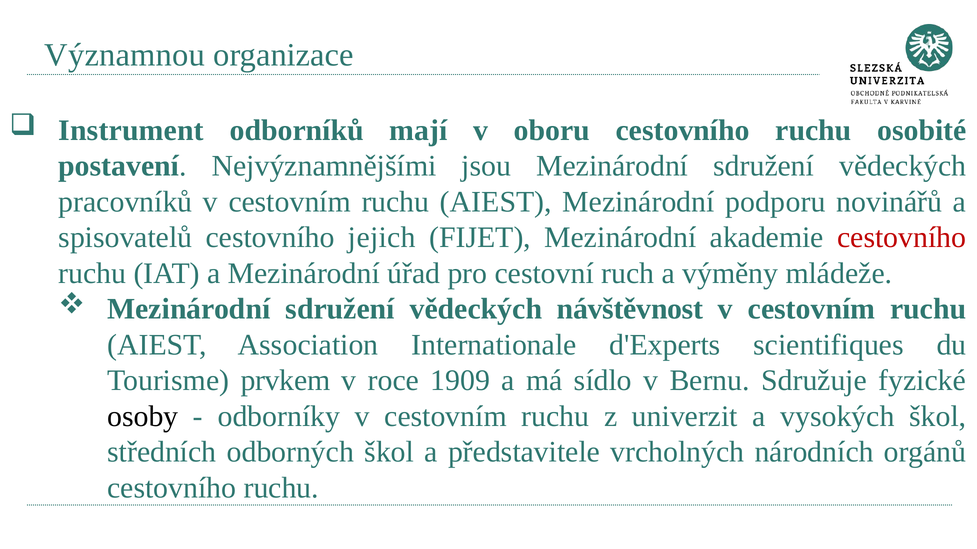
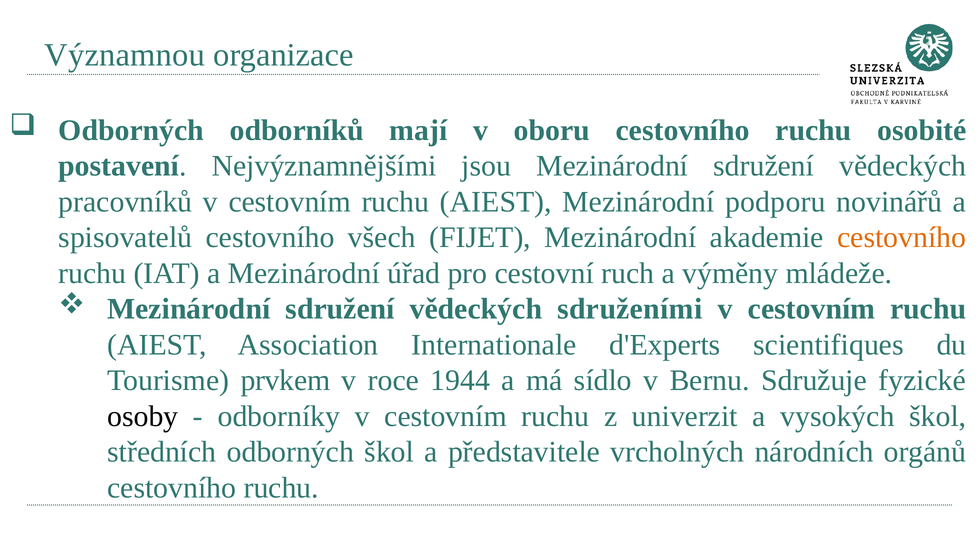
Instrument at (131, 130): Instrument -> Odborných
jejich: jejich -> všech
cestovního at (902, 238) colour: red -> orange
návštěvnost: návštěvnost -> sdruženími
1909: 1909 -> 1944
